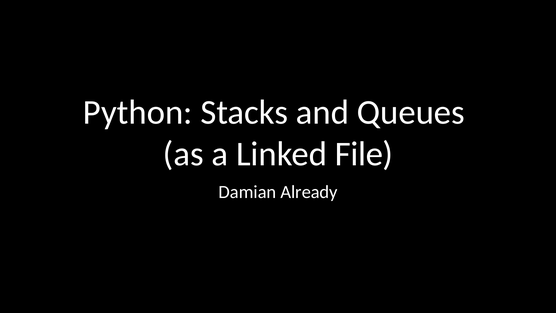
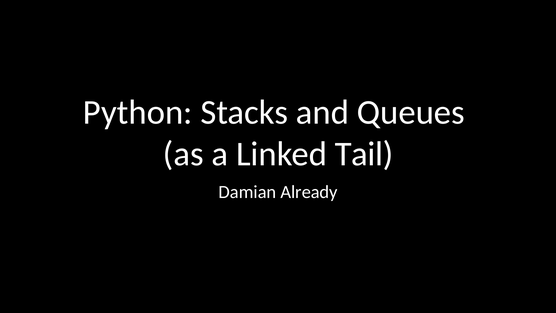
File: File -> Tail
